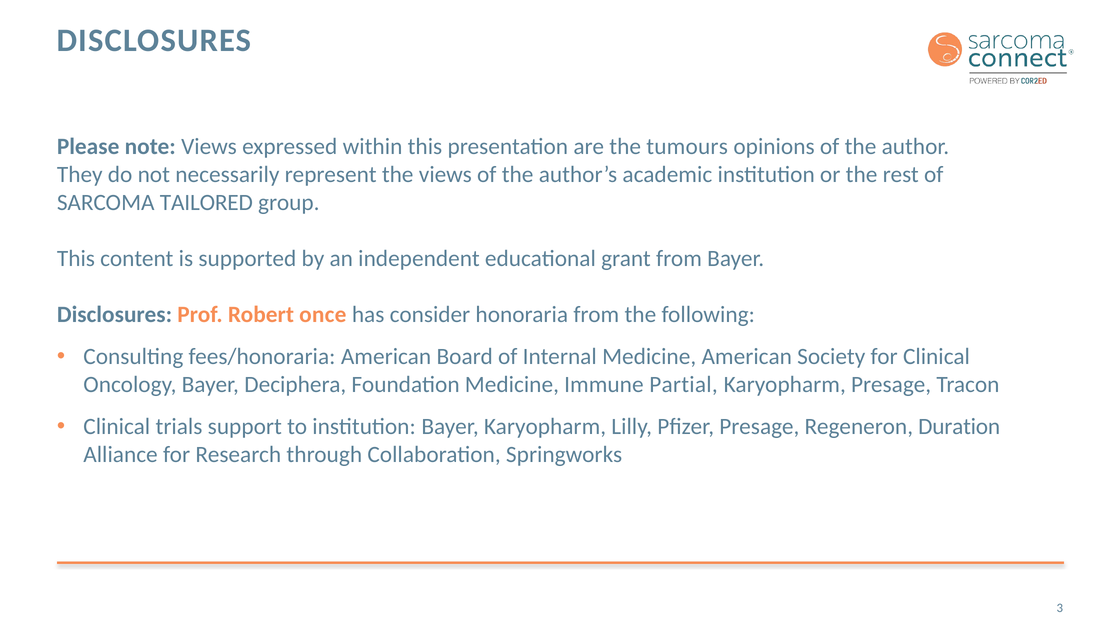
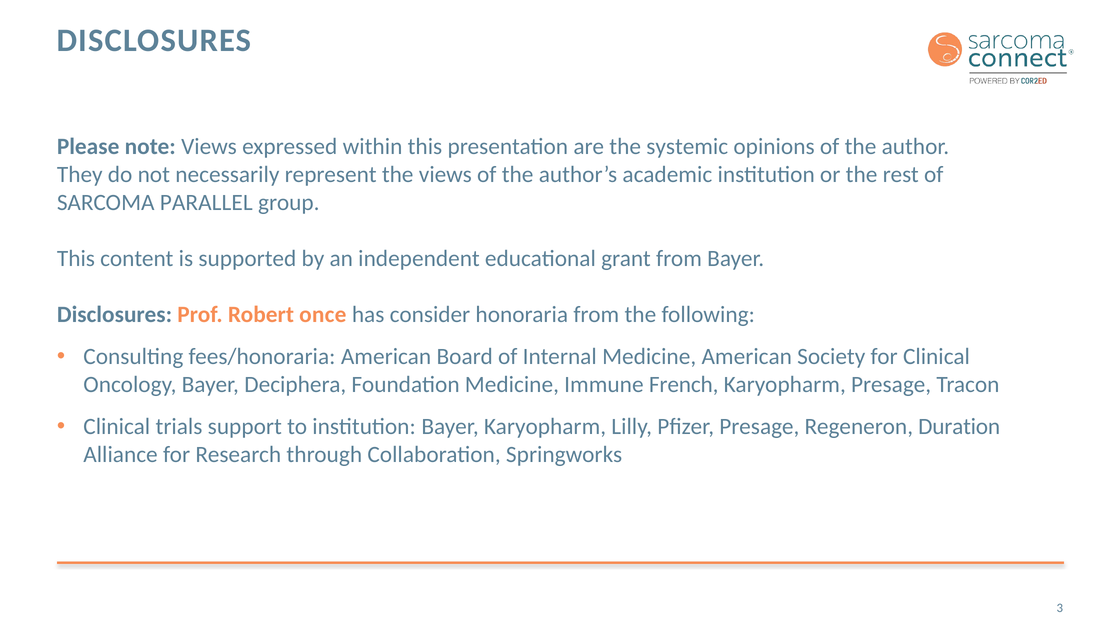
tumours: tumours -> systemic
TAILORED: TAILORED -> PARALLEL
Partial: Partial -> French
